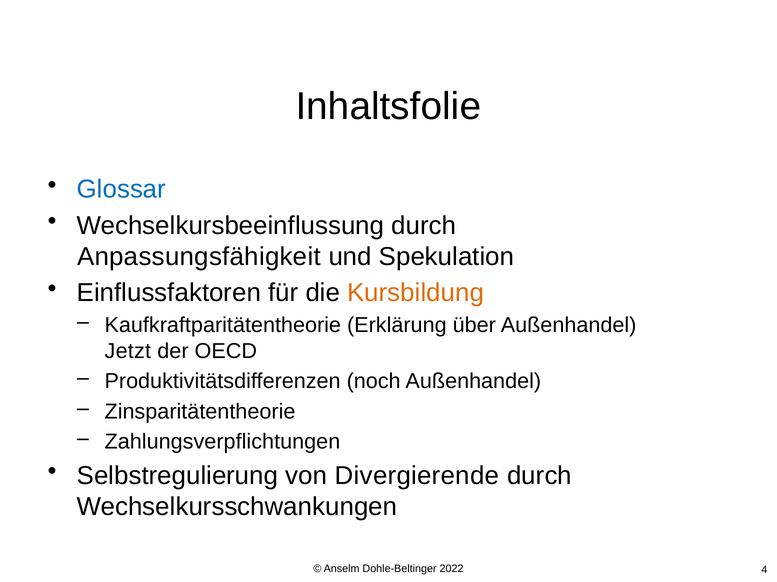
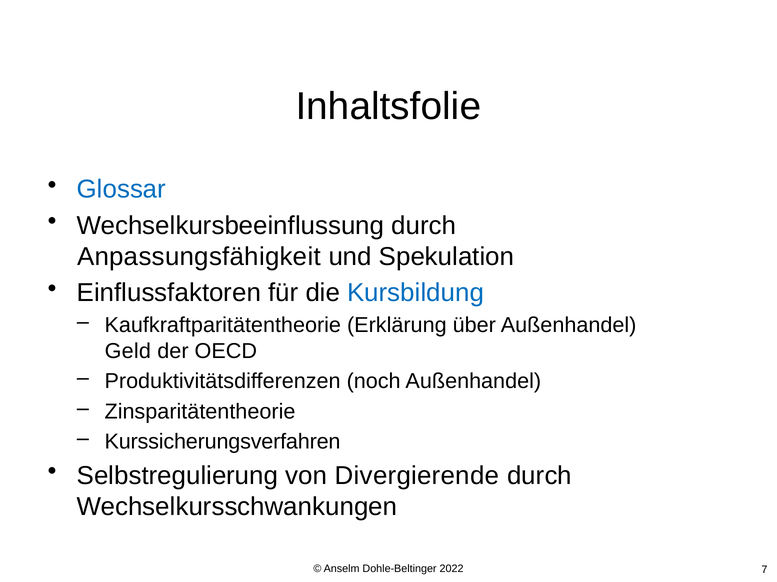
Kursbildung colour: orange -> blue
Jetzt: Jetzt -> Geld
Zahlungsverpflichtungen: Zahlungsverpflichtungen -> Kurssicherungsverfahren
4: 4 -> 7
